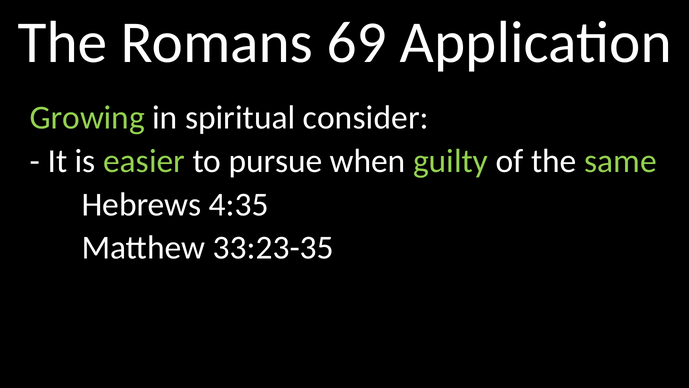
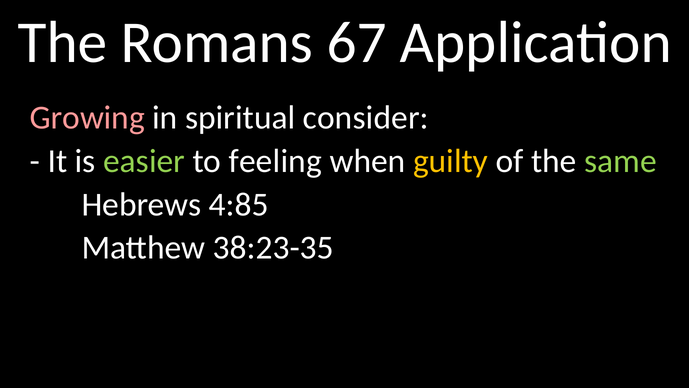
69: 69 -> 67
Growing colour: light green -> pink
pursue: pursue -> feeling
guilty colour: light green -> yellow
4:35: 4:35 -> 4:85
33:23-35: 33:23-35 -> 38:23-35
